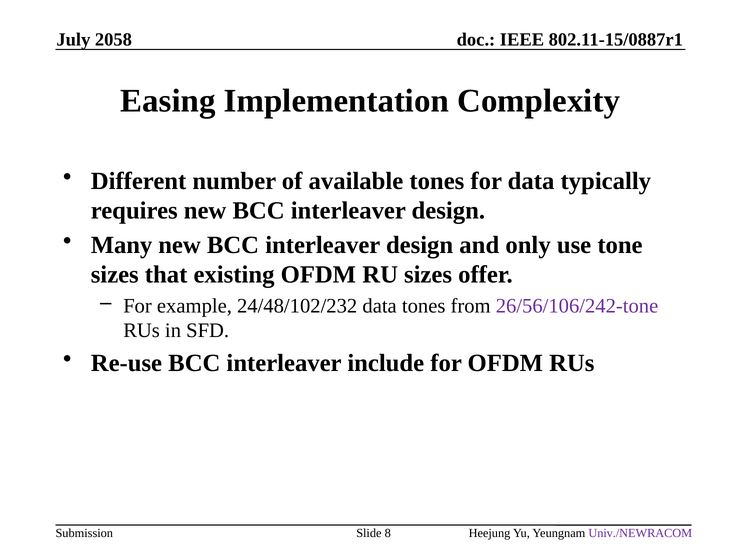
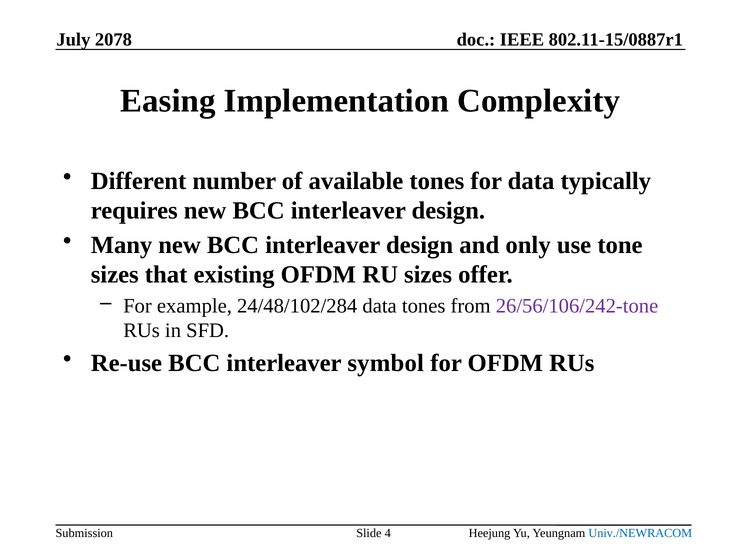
2058: 2058 -> 2078
24/48/102/232: 24/48/102/232 -> 24/48/102/284
include: include -> symbol
8: 8 -> 4
Univ./NEWRACOM colour: purple -> blue
